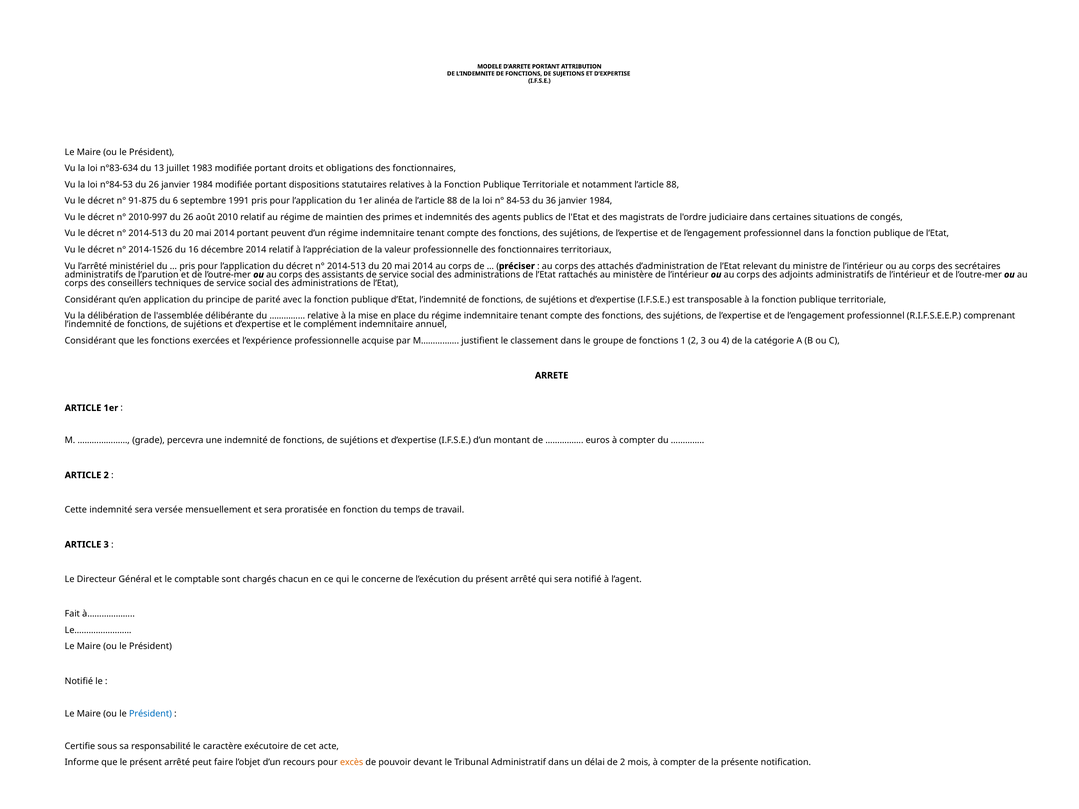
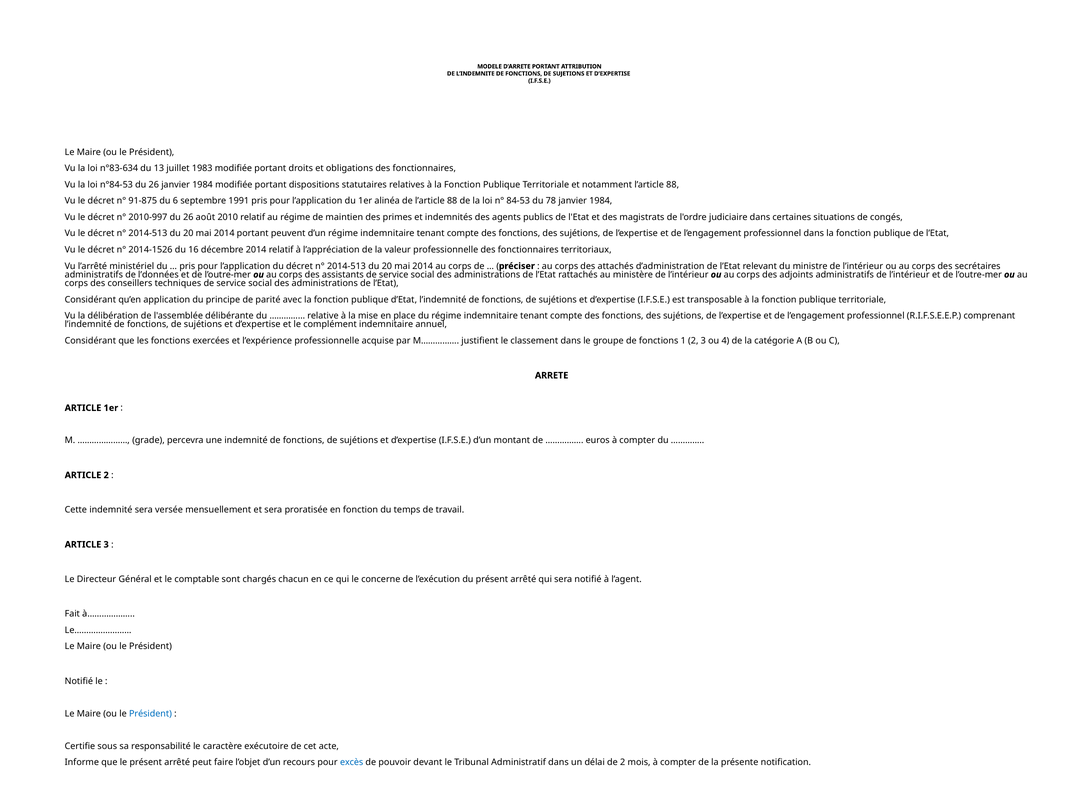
36: 36 -> 78
l’parution: l’parution -> l’données
excès colour: orange -> blue
